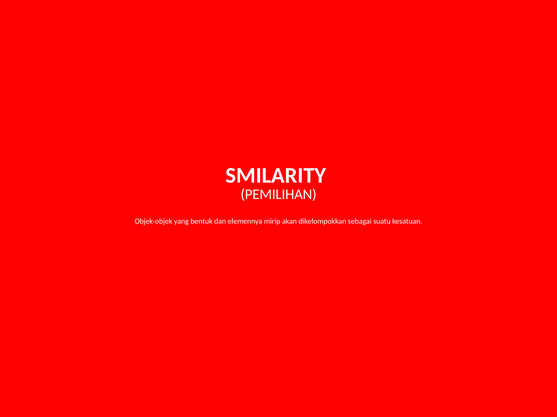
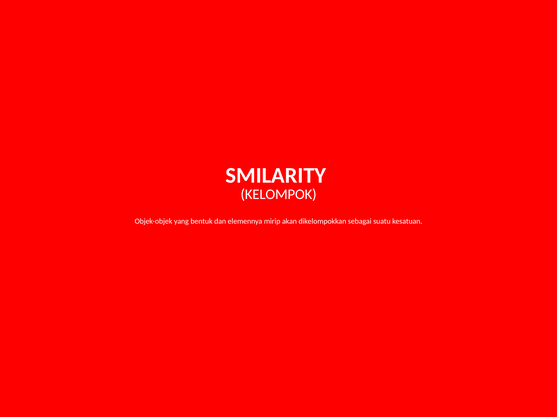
PEMILIHAN: PEMILIHAN -> KELOMPOK
